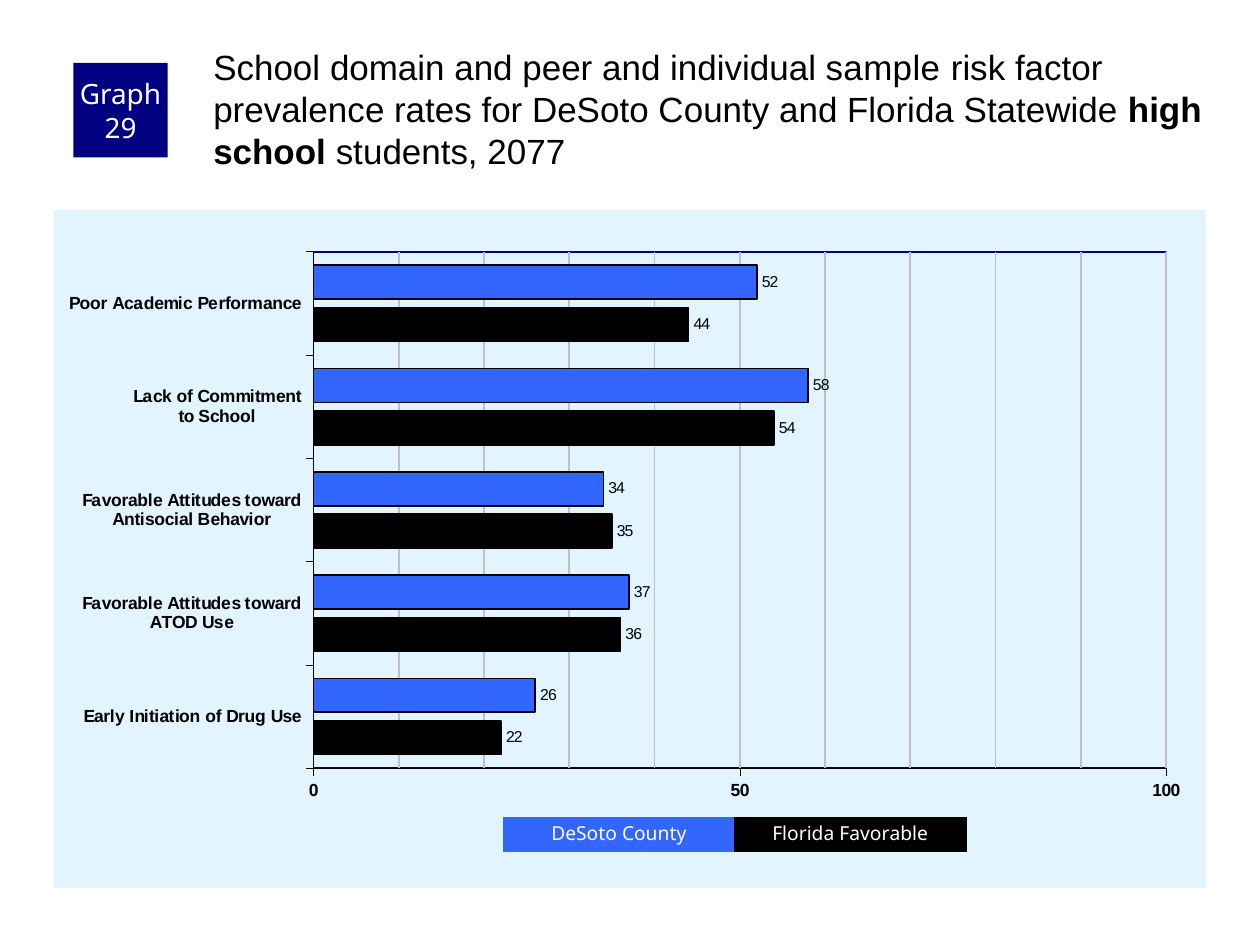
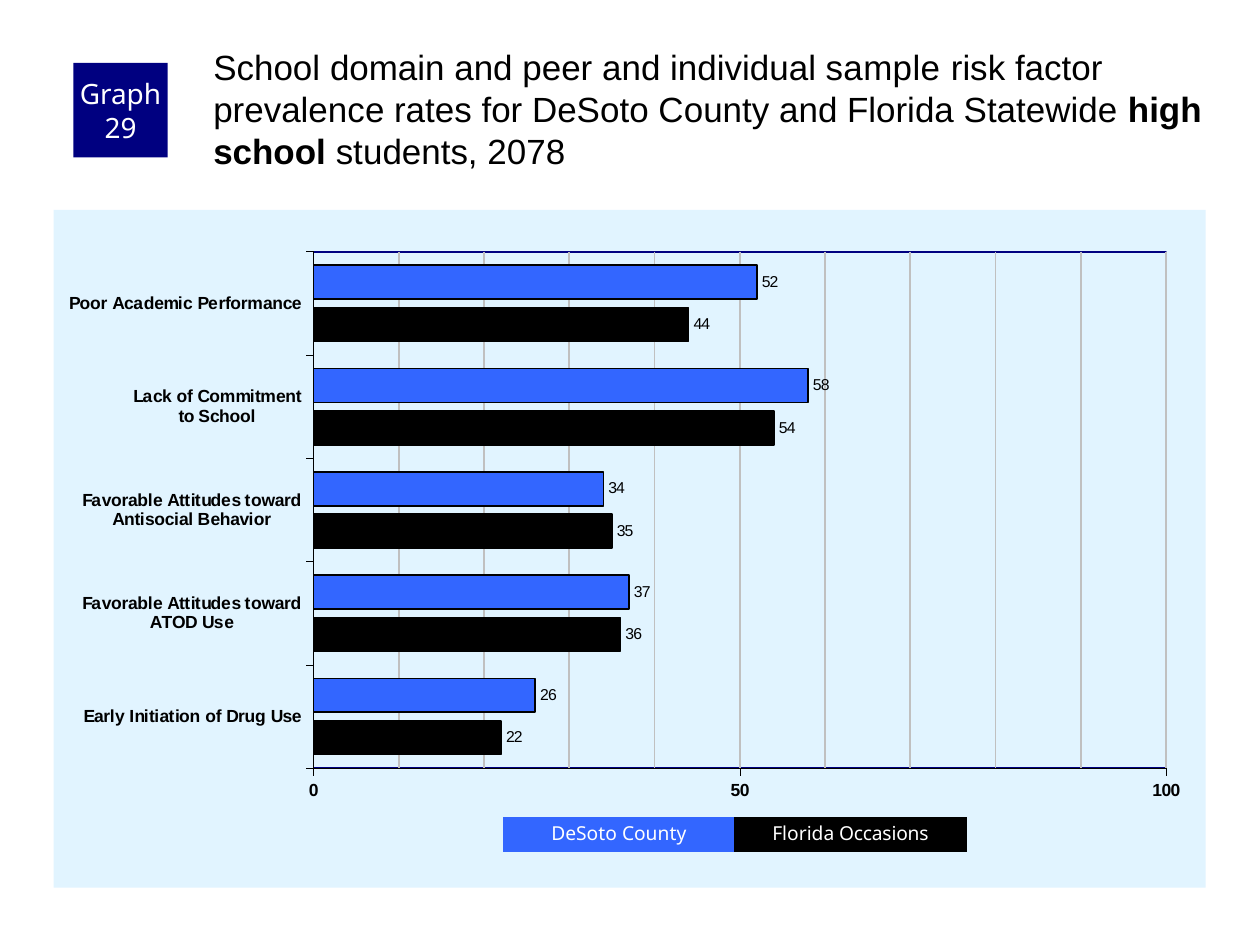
2077: 2077 -> 2078
Florida Favorable: Favorable -> Occasions
